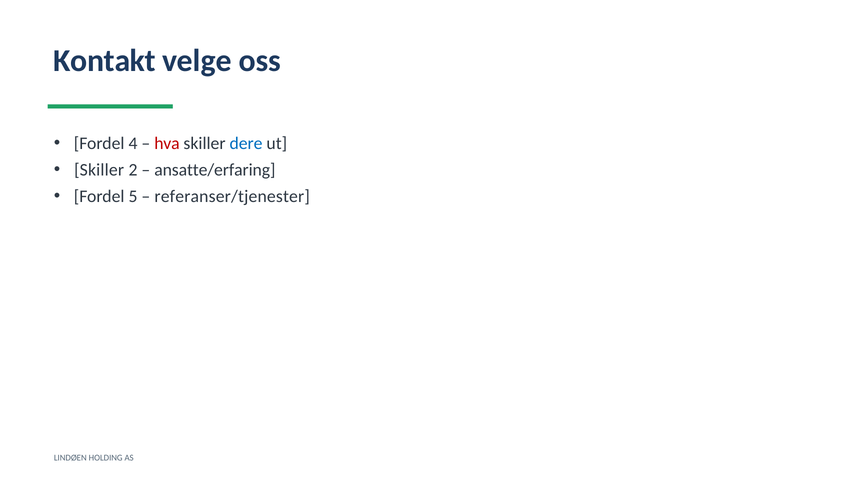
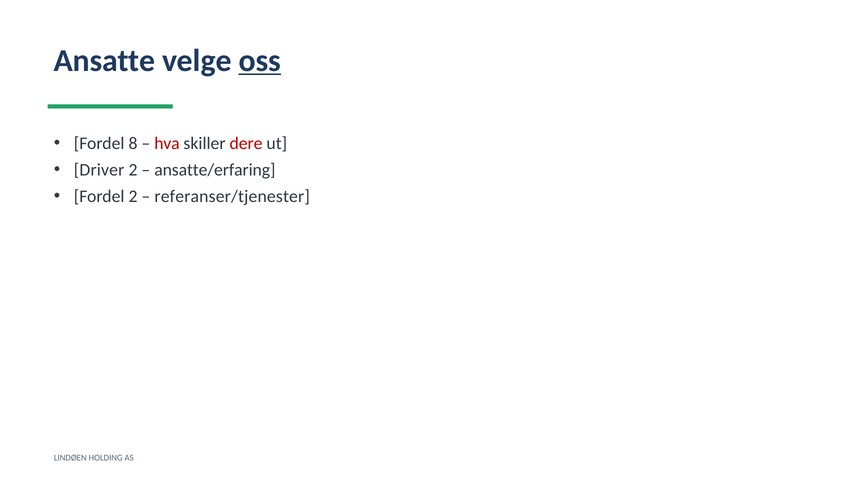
Kontakt: Kontakt -> Ansatte
oss underline: none -> present
4: 4 -> 8
dere colour: blue -> red
Skiller at (99, 170): Skiller -> Driver
Fordel 5: 5 -> 2
